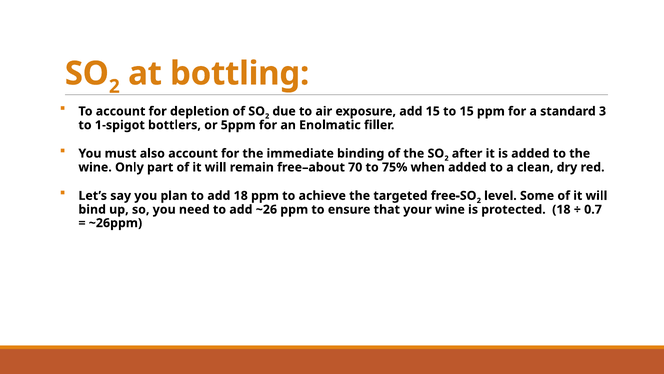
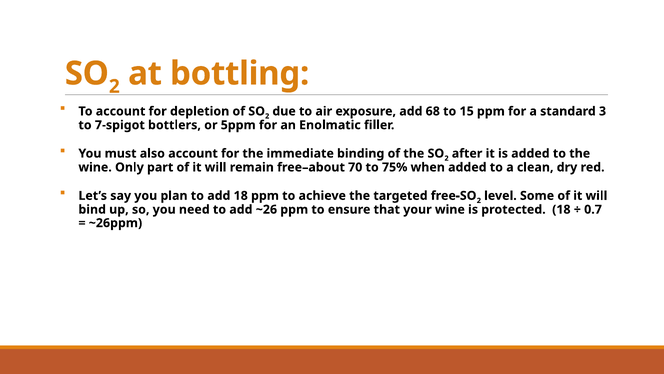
add 15: 15 -> 68
1-spigot: 1-spigot -> 7-spigot
